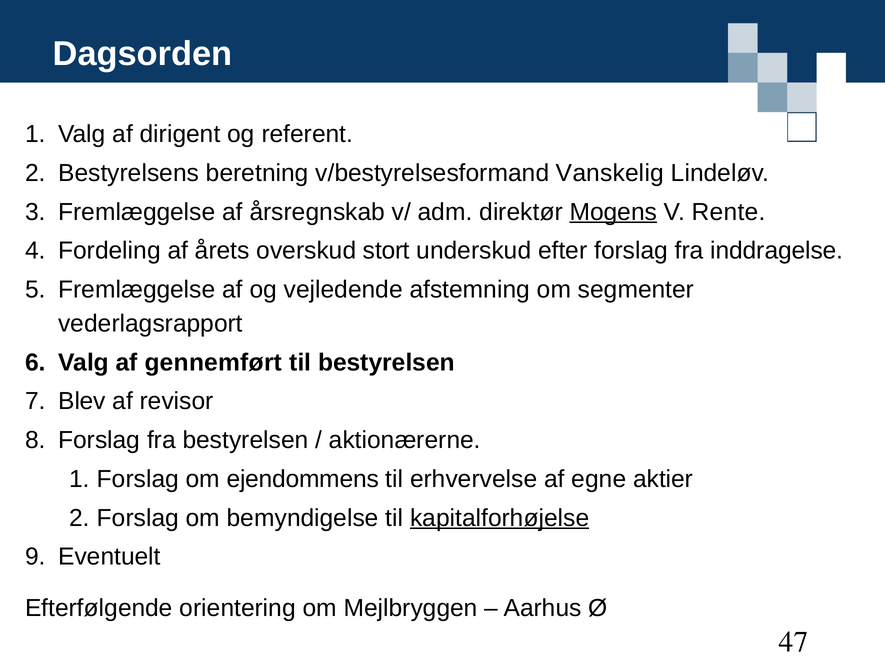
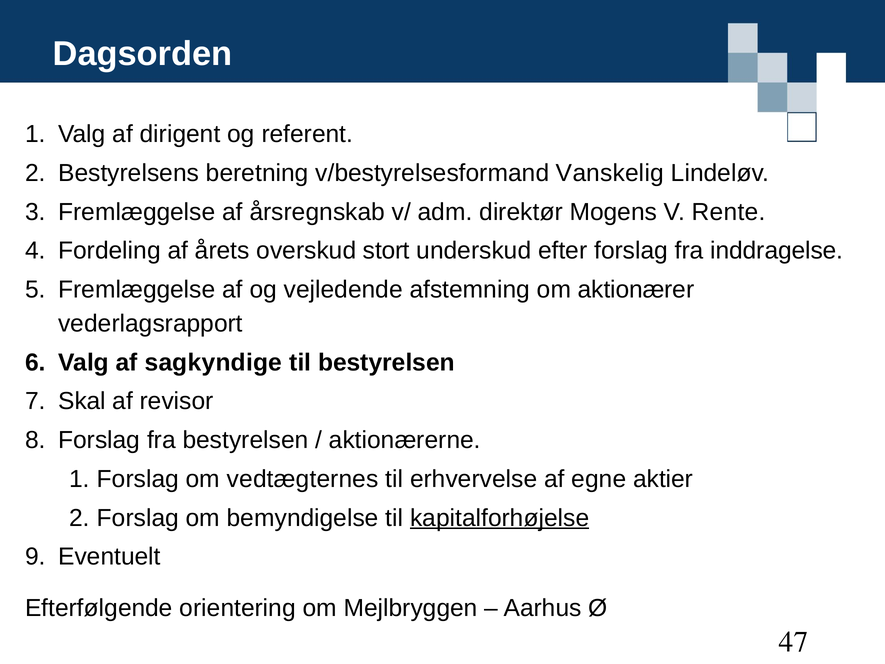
Mogens underline: present -> none
segmenter: segmenter -> aktionærer
gennemført: gennemført -> sagkyndige
Blev: Blev -> Skal
ejendommens: ejendommens -> vedtægternes
